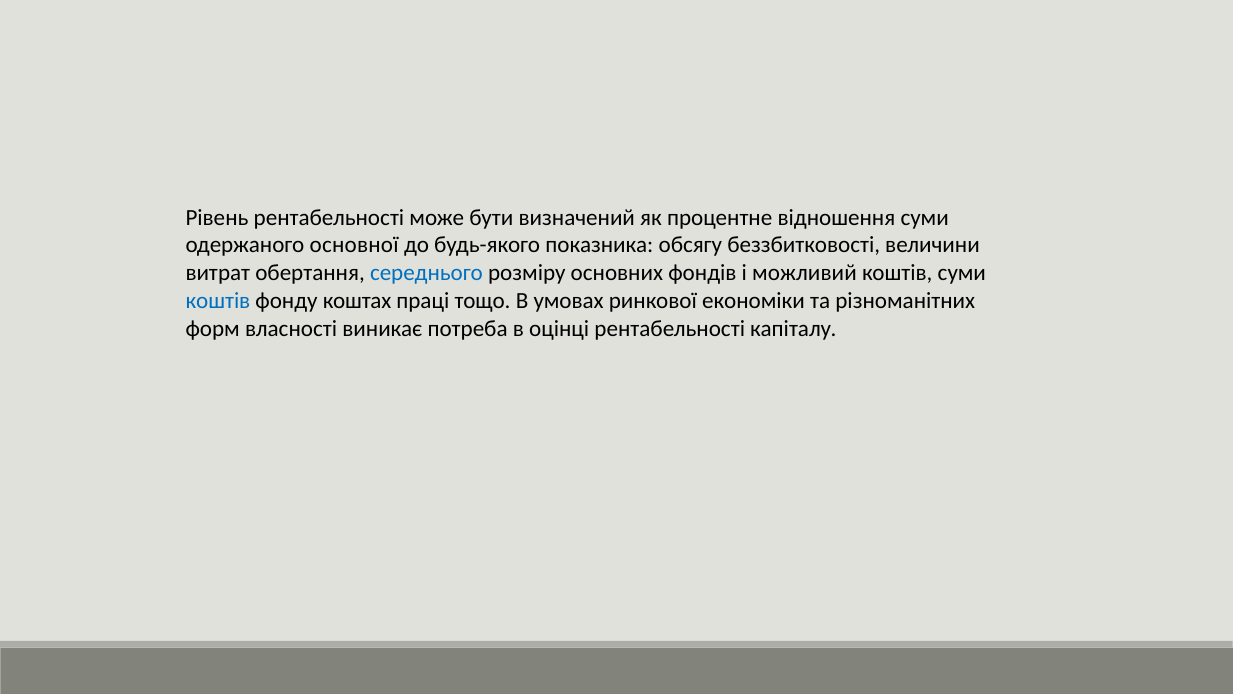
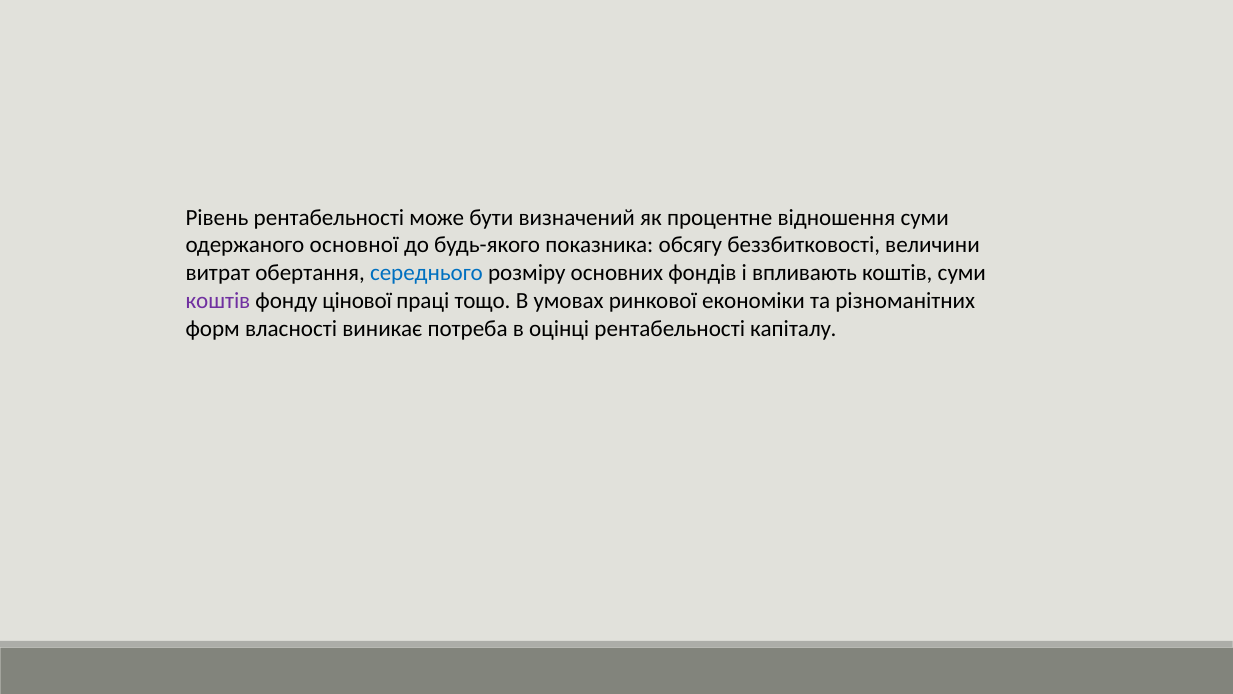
можливий: можливий -> впливають
коштів at (218, 301) colour: blue -> purple
коштах: коштах -> цінової
